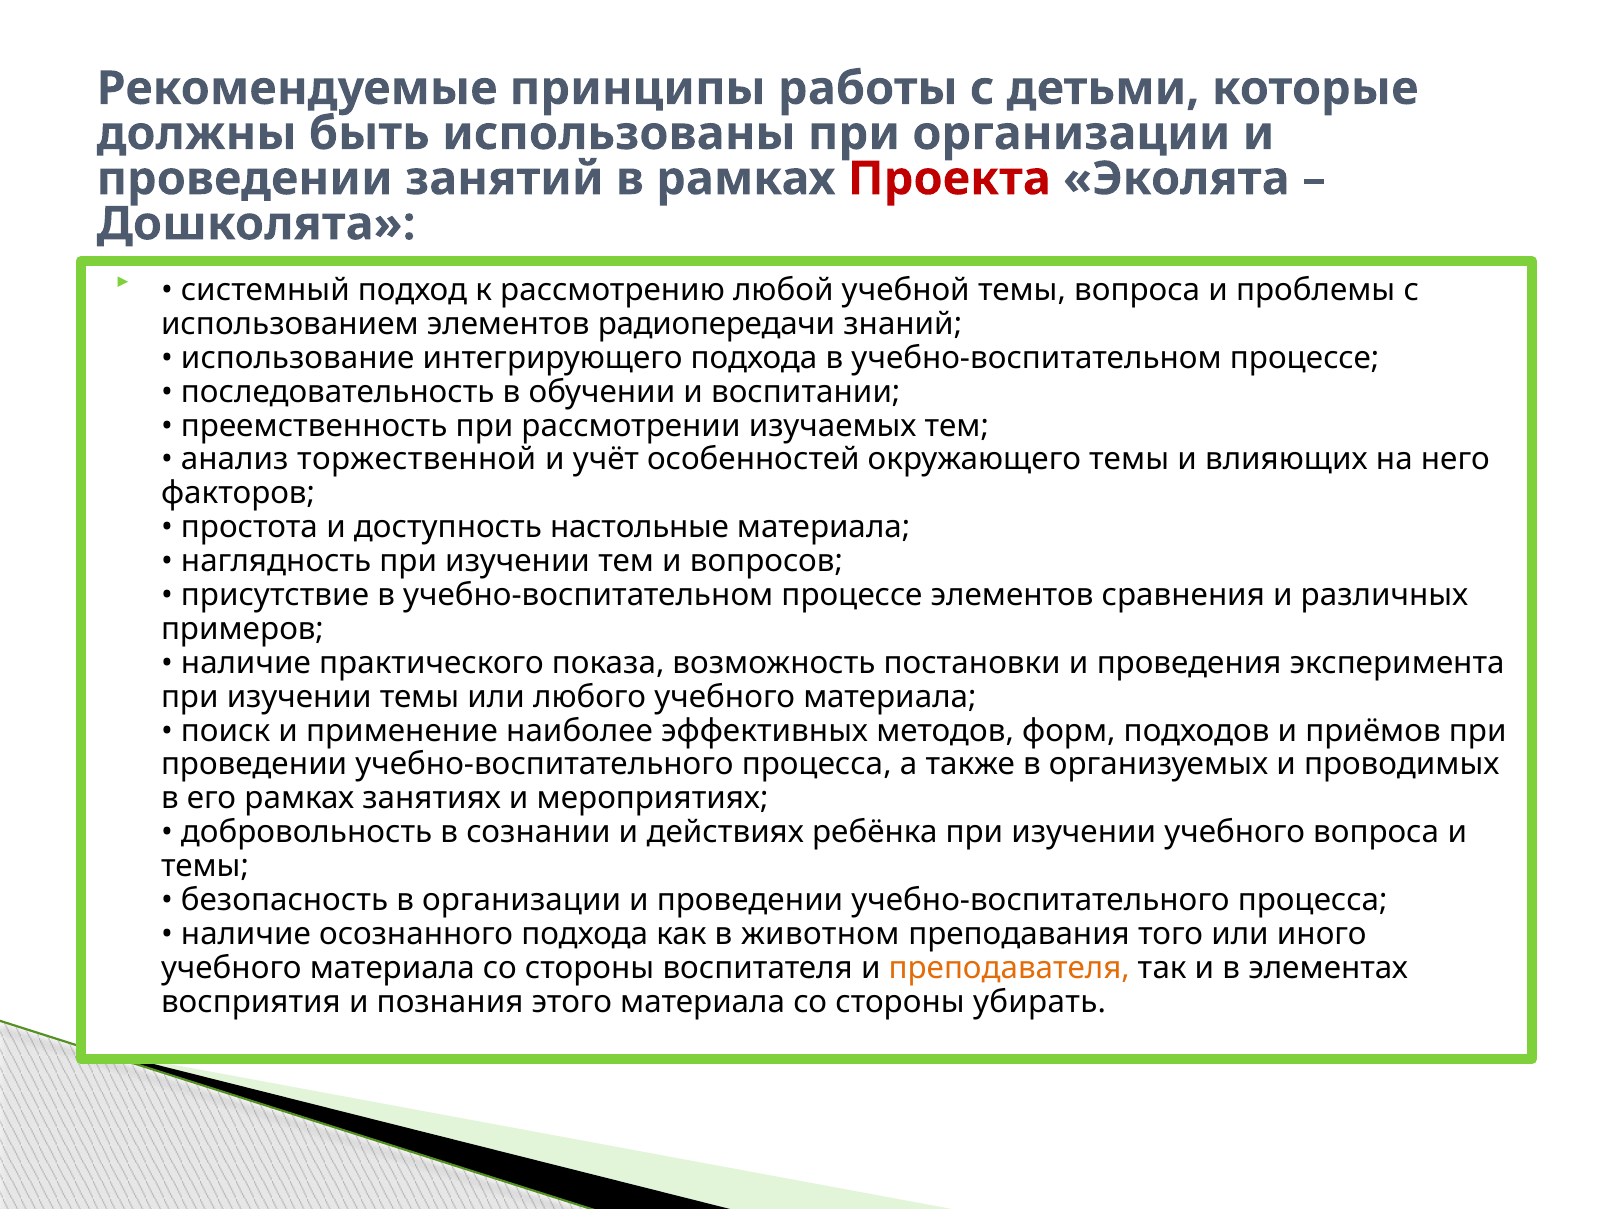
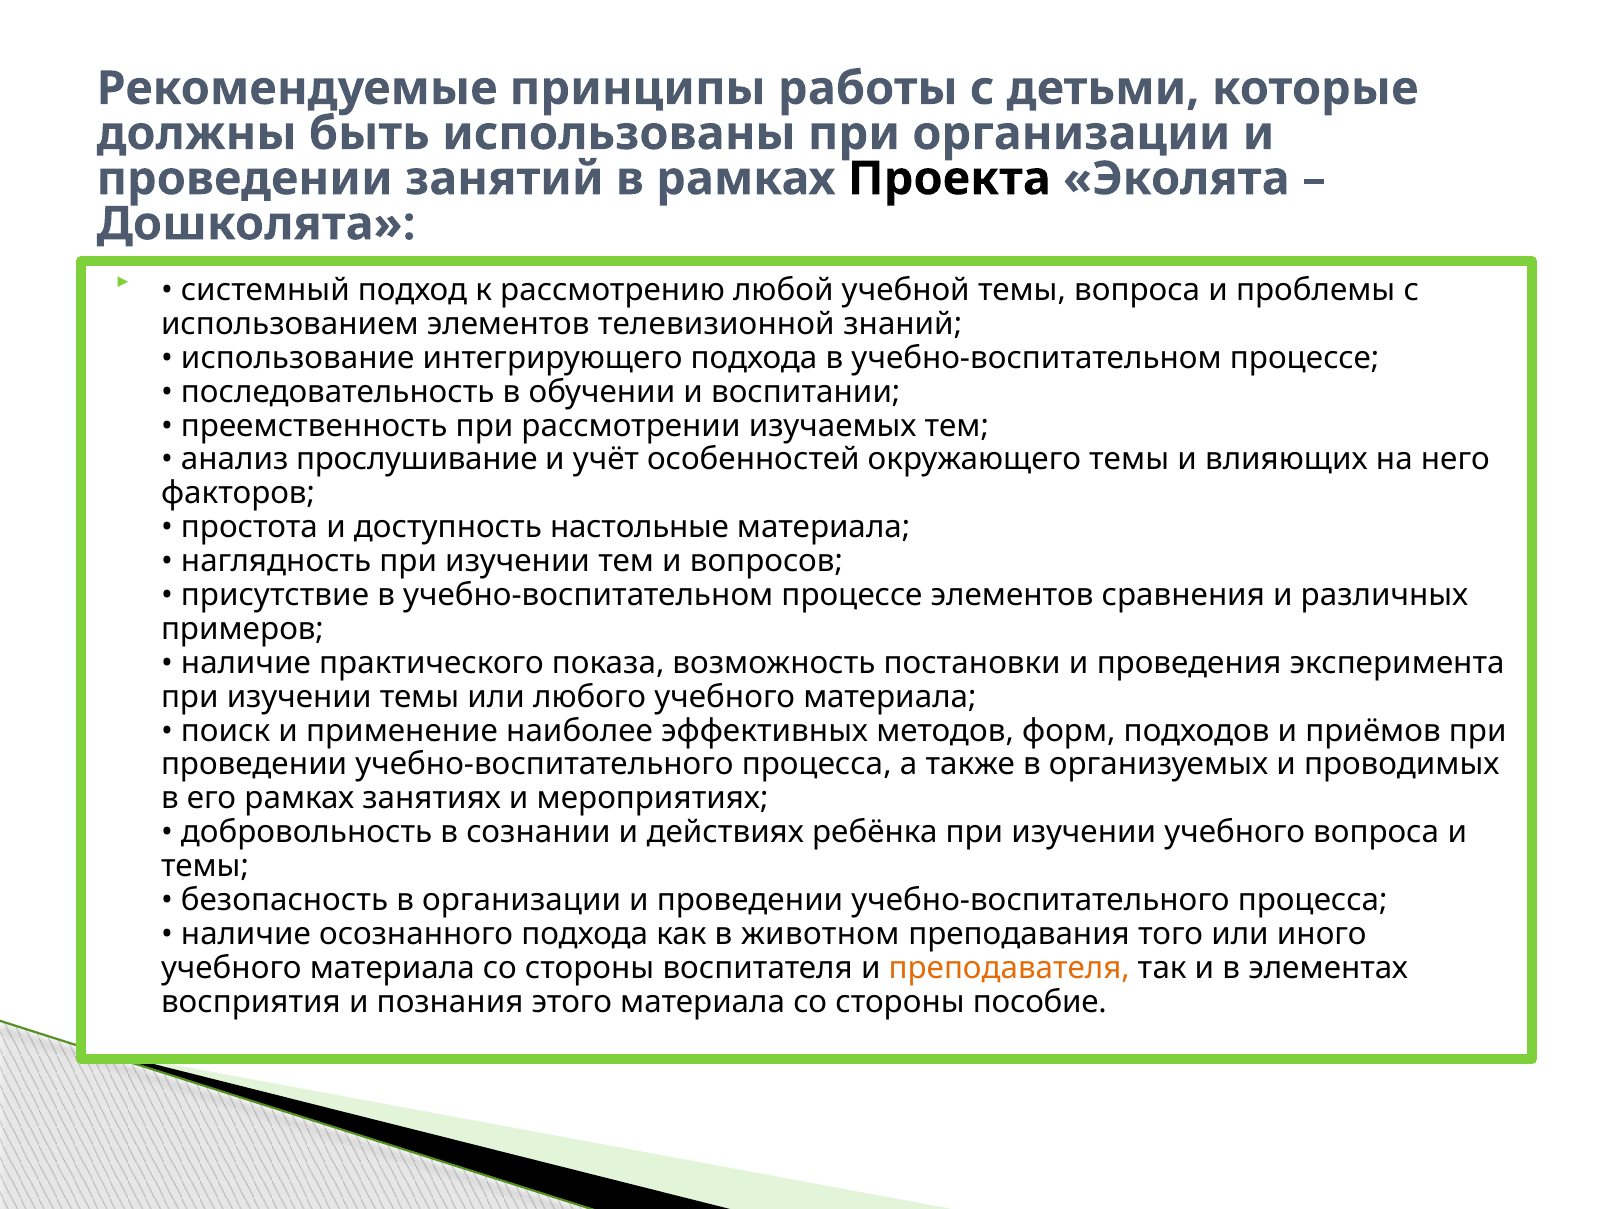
Проекта colour: red -> black
радиопередачи: радиопередачи -> телевизионной
торжественной: торжественной -> прослушивание
убирать: убирать -> пособие
